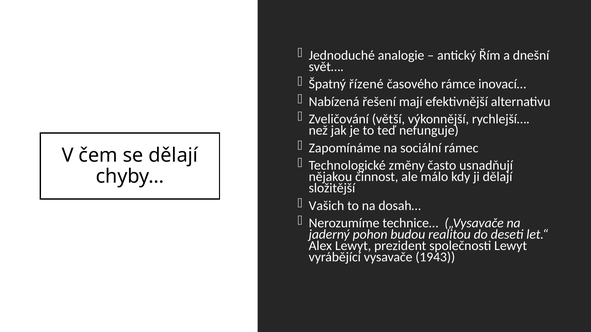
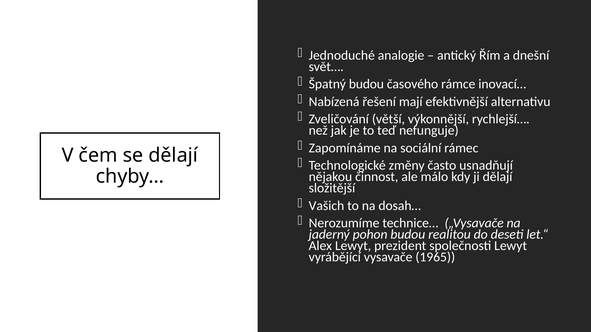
Špatný řízené: řízené -> budou
1943: 1943 -> 1965
